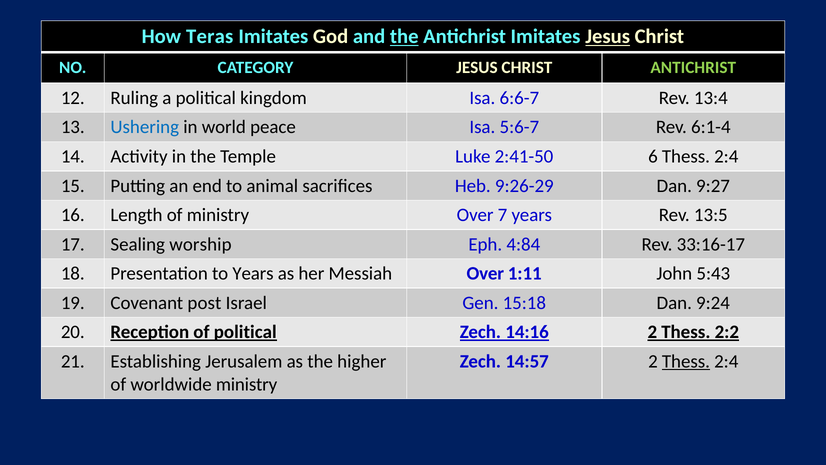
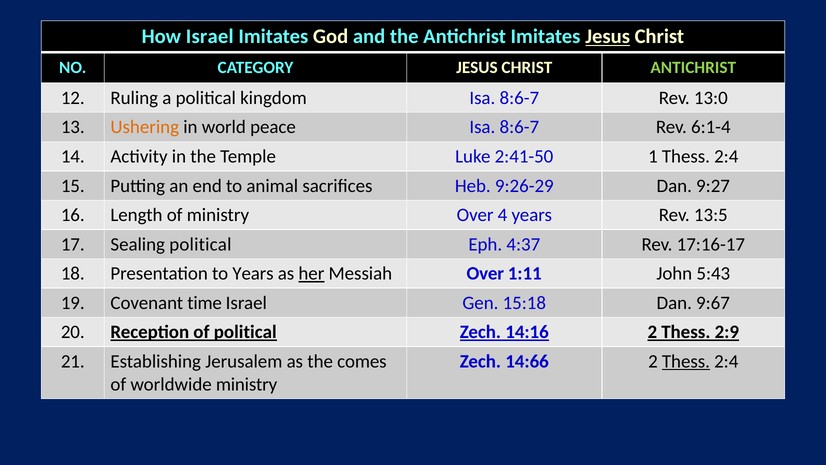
How Teras: Teras -> Israel
the at (404, 37) underline: present -> none
kingdom Isa 6:6-7: 6:6-7 -> 8:6-7
13:4: 13:4 -> 13:0
Ushering colour: blue -> orange
peace Isa 5:6-7: 5:6-7 -> 8:6-7
6: 6 -> 1
7: 7 -> 4
Sealing worship: worship -> political
4:84: 4:84 -> 4:37
33:16-17: 33:16-17 -> 17:16-17
her underline: none -> present
post: post -> time
9:24: 9:24 -> 9:67
2:2: 2:2 -> 2:9
higher: higher -> comes
14:57: 14:57 -> 14:66
